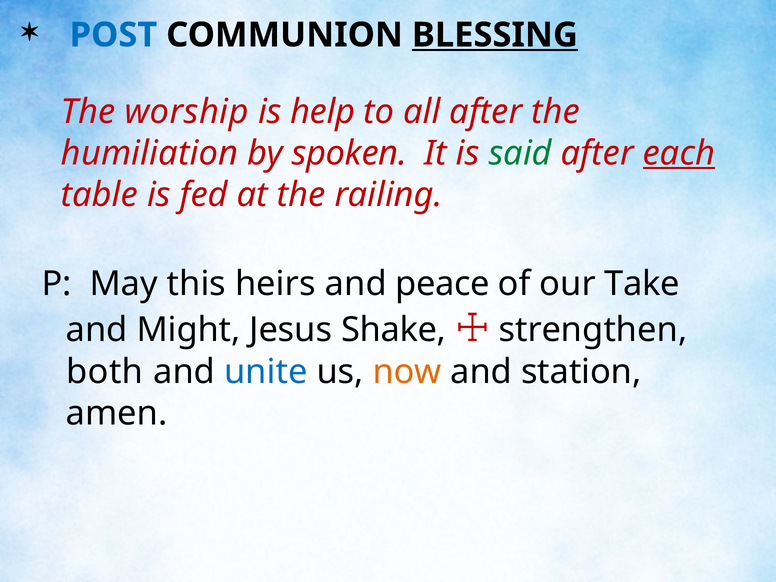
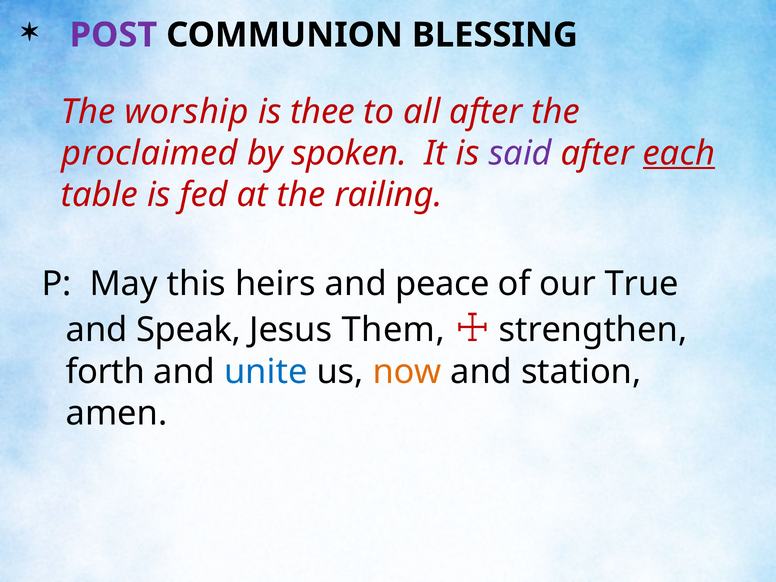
POST colour: blue -> purple
BLESSING underline: present -> none
help: help -> thee
humiliation: humiliation -> proclaimed
said colour: green -> purple
Take: Take -> True
Might: Might -> Speak
Shake: Shake -> Them
both: both -> forth
